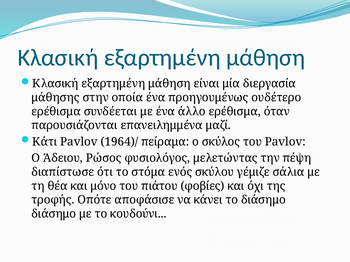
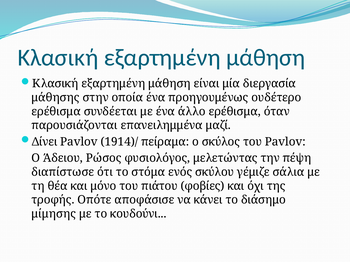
Κάτι: Κάτι -> Δίνει
1964)/: 1964)/ -> 1914)/
διάσημο at (54, 214): διάσημο -> μίμησης
